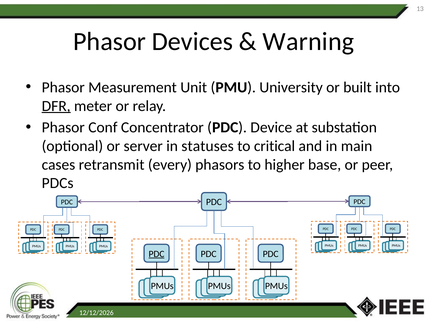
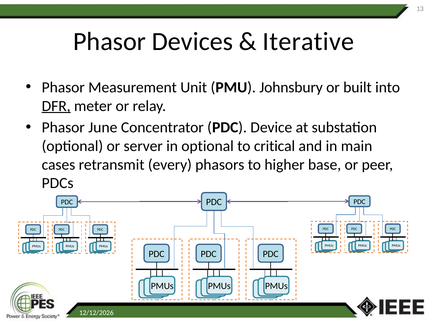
Warning: Warning -> Iterative
University: University -> Johnsbury
Conf: Conf -> June
in statuses: statuses -> optional
PDC at (157, 254) underline: present -> none
